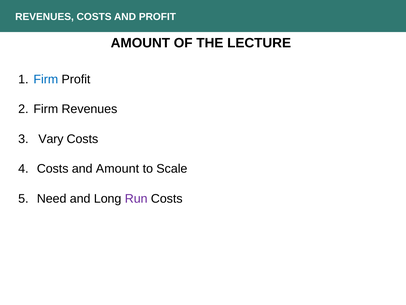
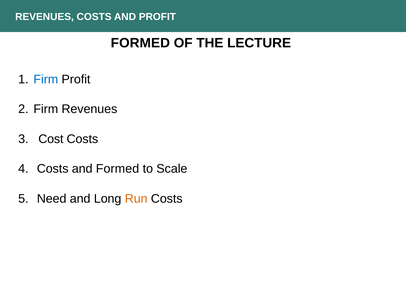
AMOUNT at (140, 43): AMOUNT -> FORMED
Vary: Vary -> Cost
and Amount: Amount -> Formed
Run colour: purple -> orange
